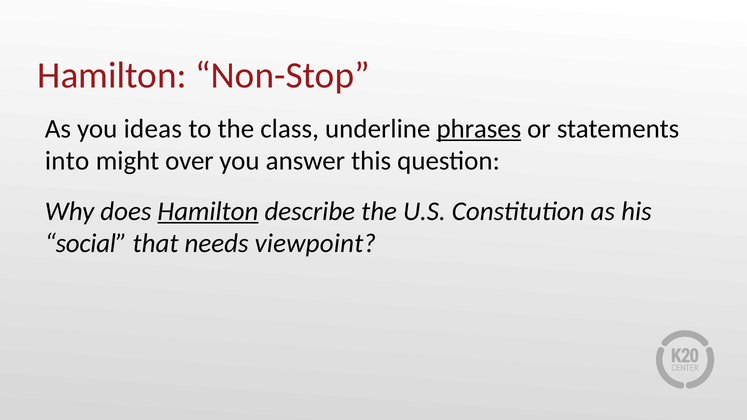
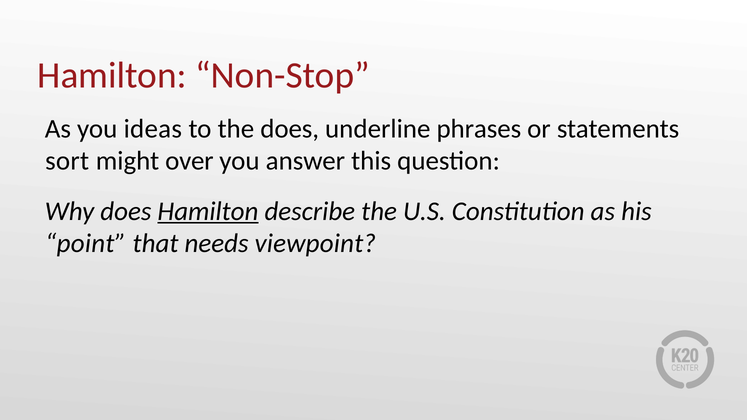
the class: class -> does
phrases underline: present -> none
into: into -> sort
social: social -> point
